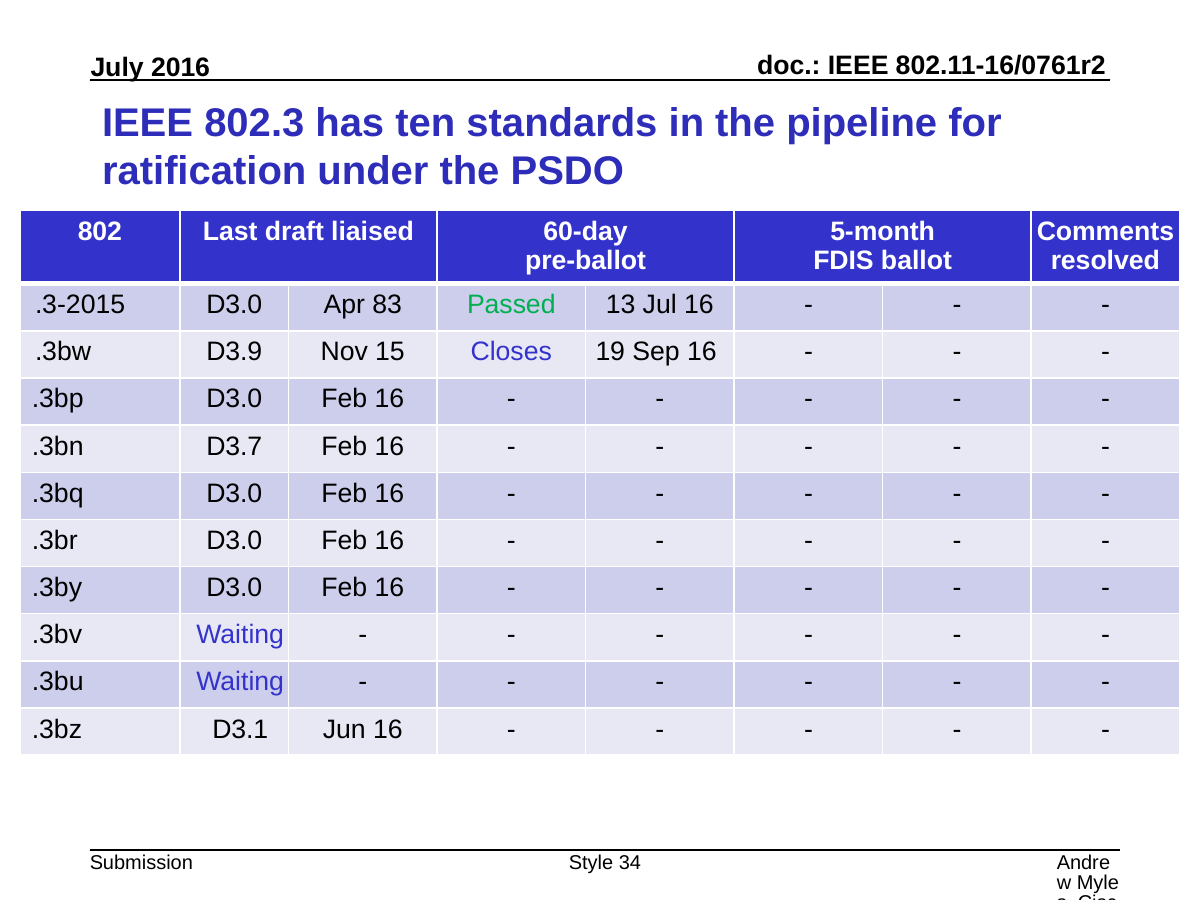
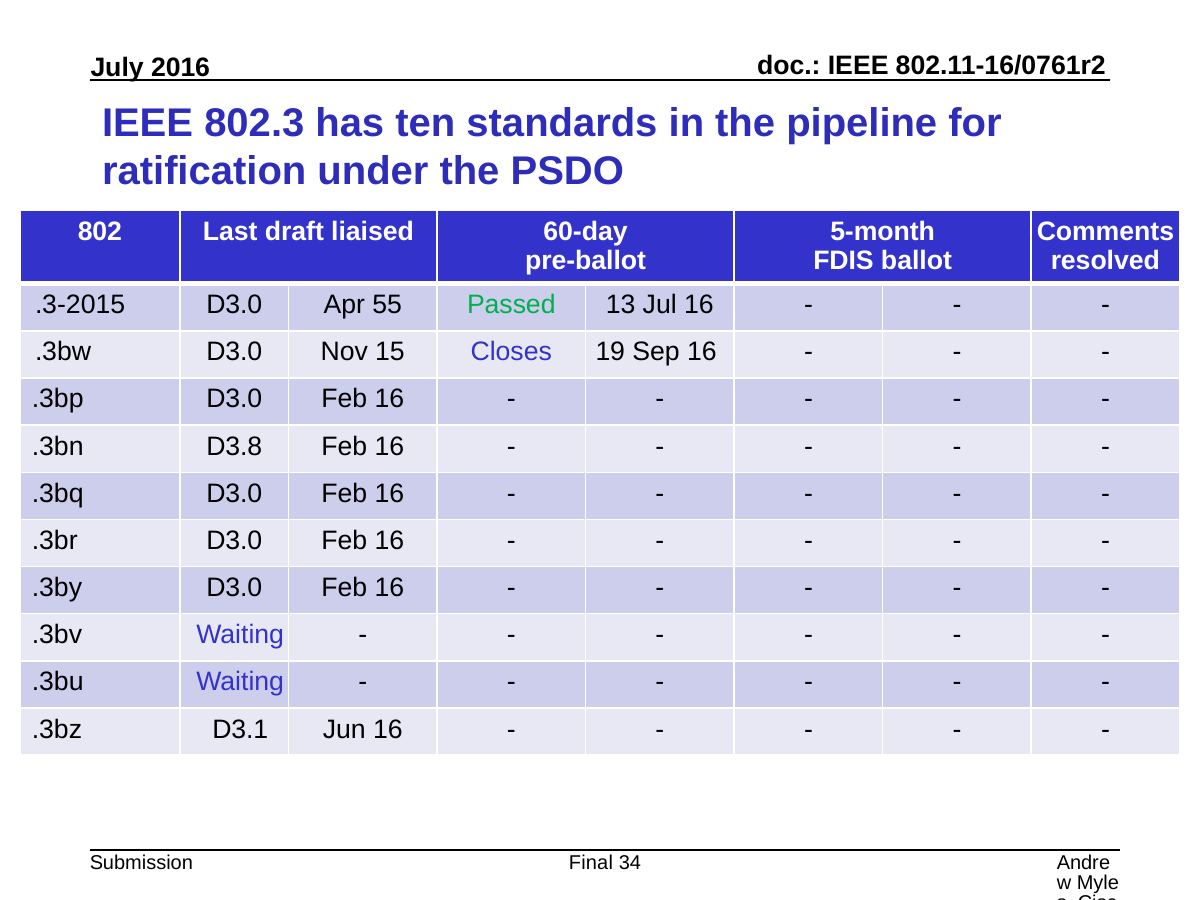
83: 83 -> 55
.3bw D3.9: D3.9 -> D3.0
D3.7: D3.7 -> D3.8
Style: Style -> Final
